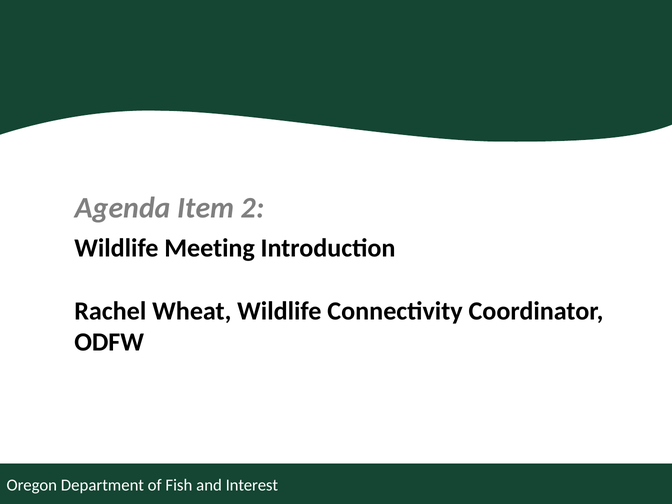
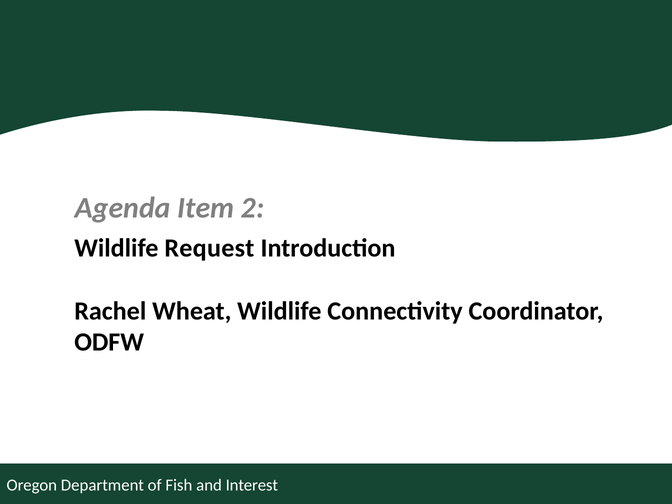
Meeting: Meeting -> Request
